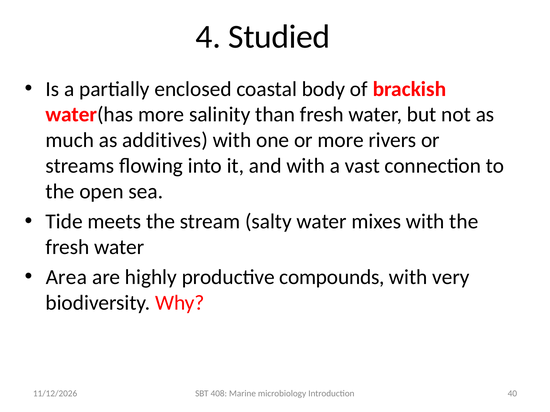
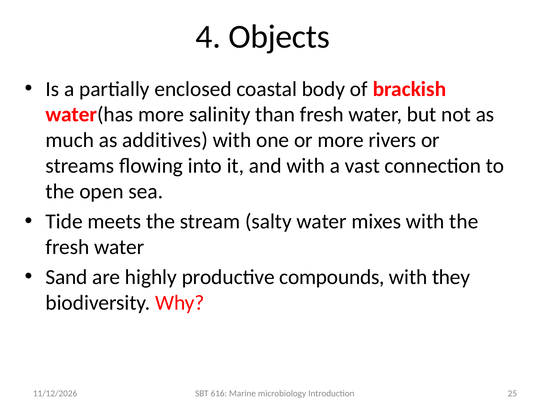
Studied: Studied -> Objects
Area: Area -> Sand
very: very -> they
408: 408 -> 616
40: 40 -> 25
